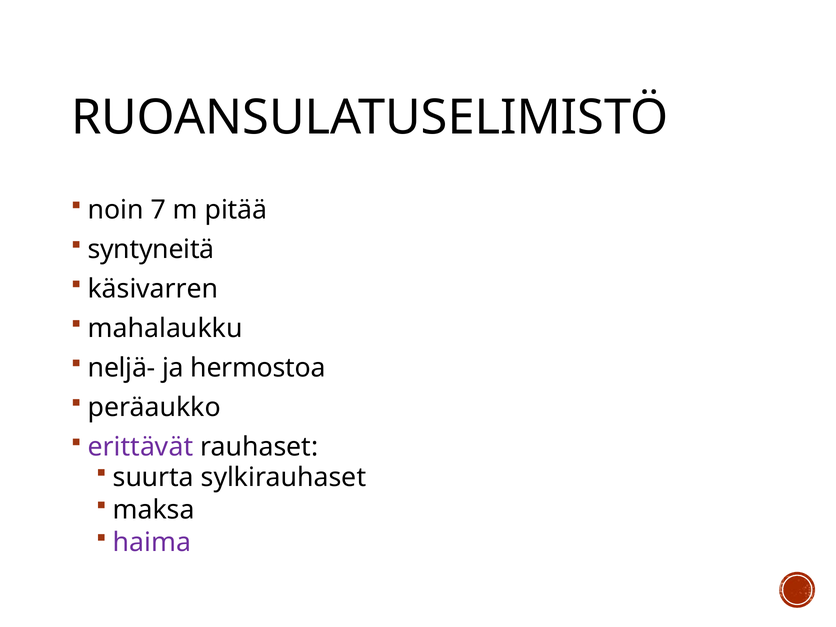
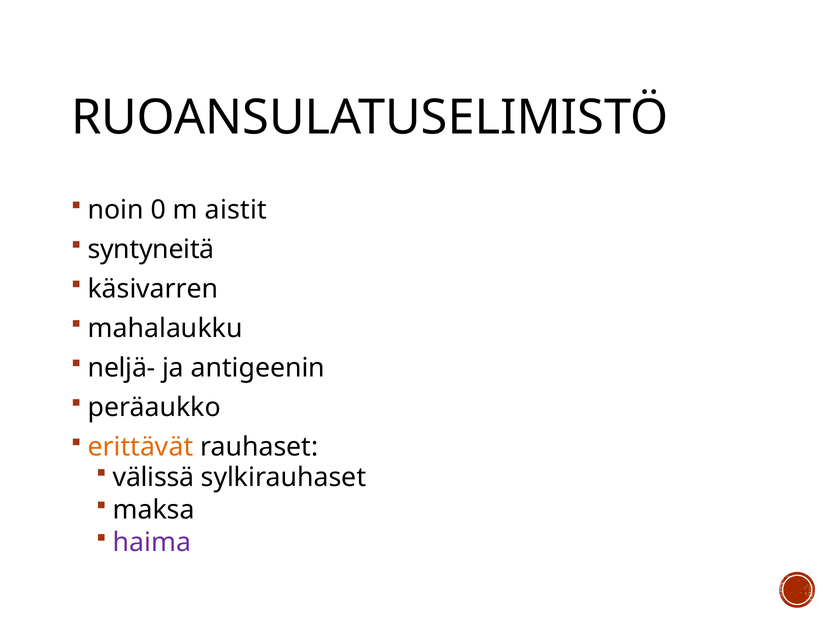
7: 7 -> 0
pitää: pitää -> aistit
hermostoa: hermostoa -> antigeenin
erittävät colour: purple -> orange
suurta: suurta -> välissä
